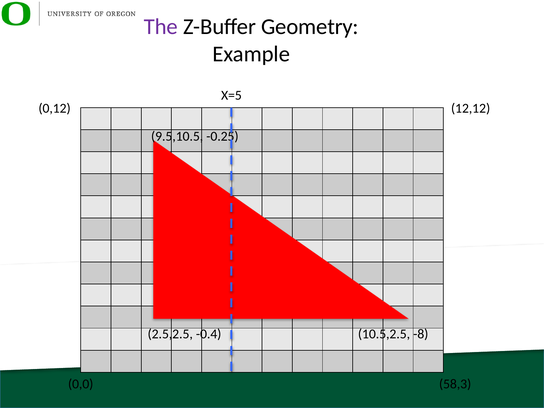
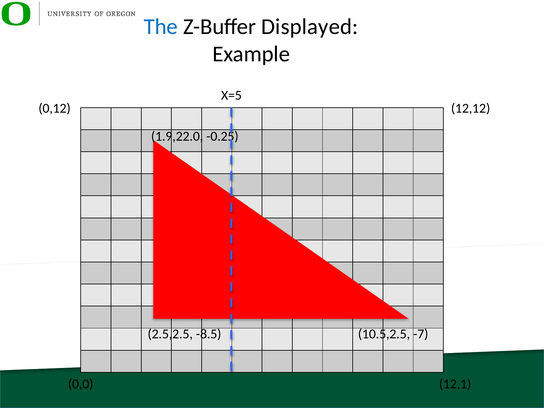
The colour: purple -> blue
Geometry: Geometry -> Displayed
9.5,10.5: 9.5,10.5 -> 1.9,22.0
-0.4: -0.4 -> -8.5
-8: -8 -> -7
58,3: 58,3 -> 12,1
